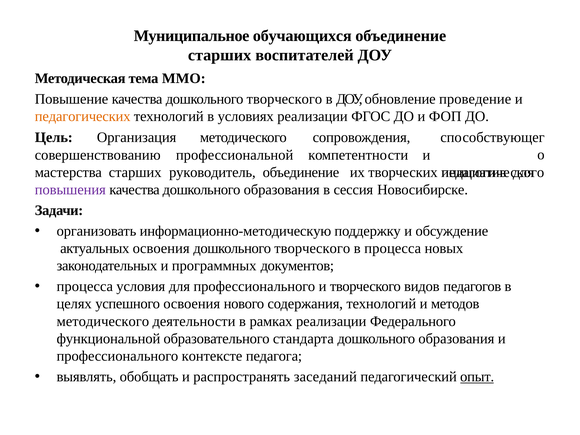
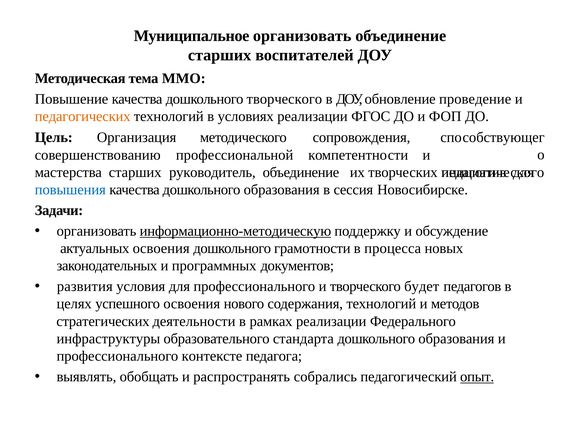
Муниципальное обучающихся: обучающихся -> организовать
повышения colour: purple -> blue
информационно-методическую underline: none -> present
творческого at (312, 248): творческого -> грамотности
процесса at (85, 286): процесса -> развития
видов: видов -> будет
методического at (103, 321): методического -> стратегических
функциональной: функциональной -> инфраструктуры
заседаний: заседаний -> собрались
